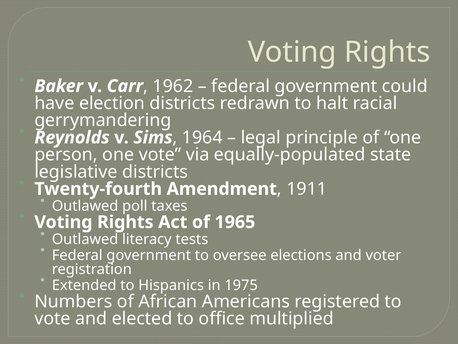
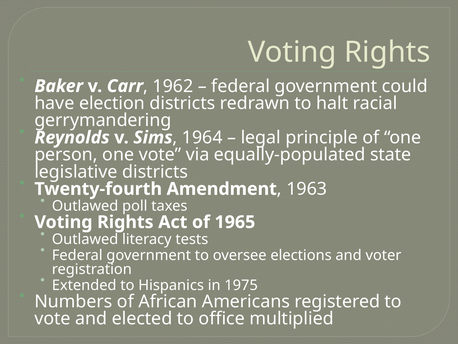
1911: 1911 -> 1963
